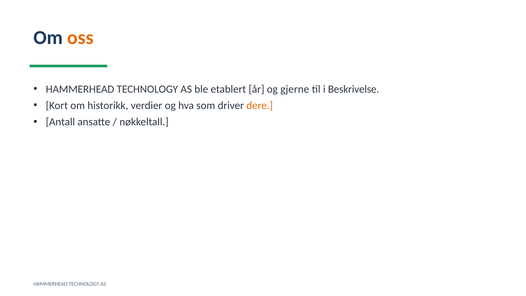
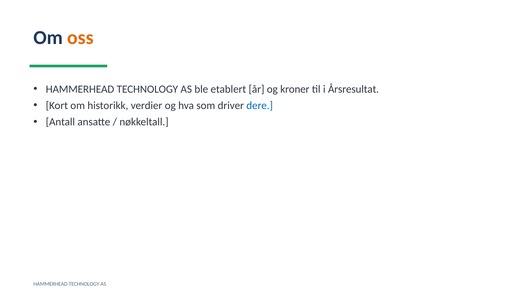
gjerne: gjerne -> kroner
Beskrivelse: Beskrivelse -> Årsresultat
dere colour: orange -> blue
